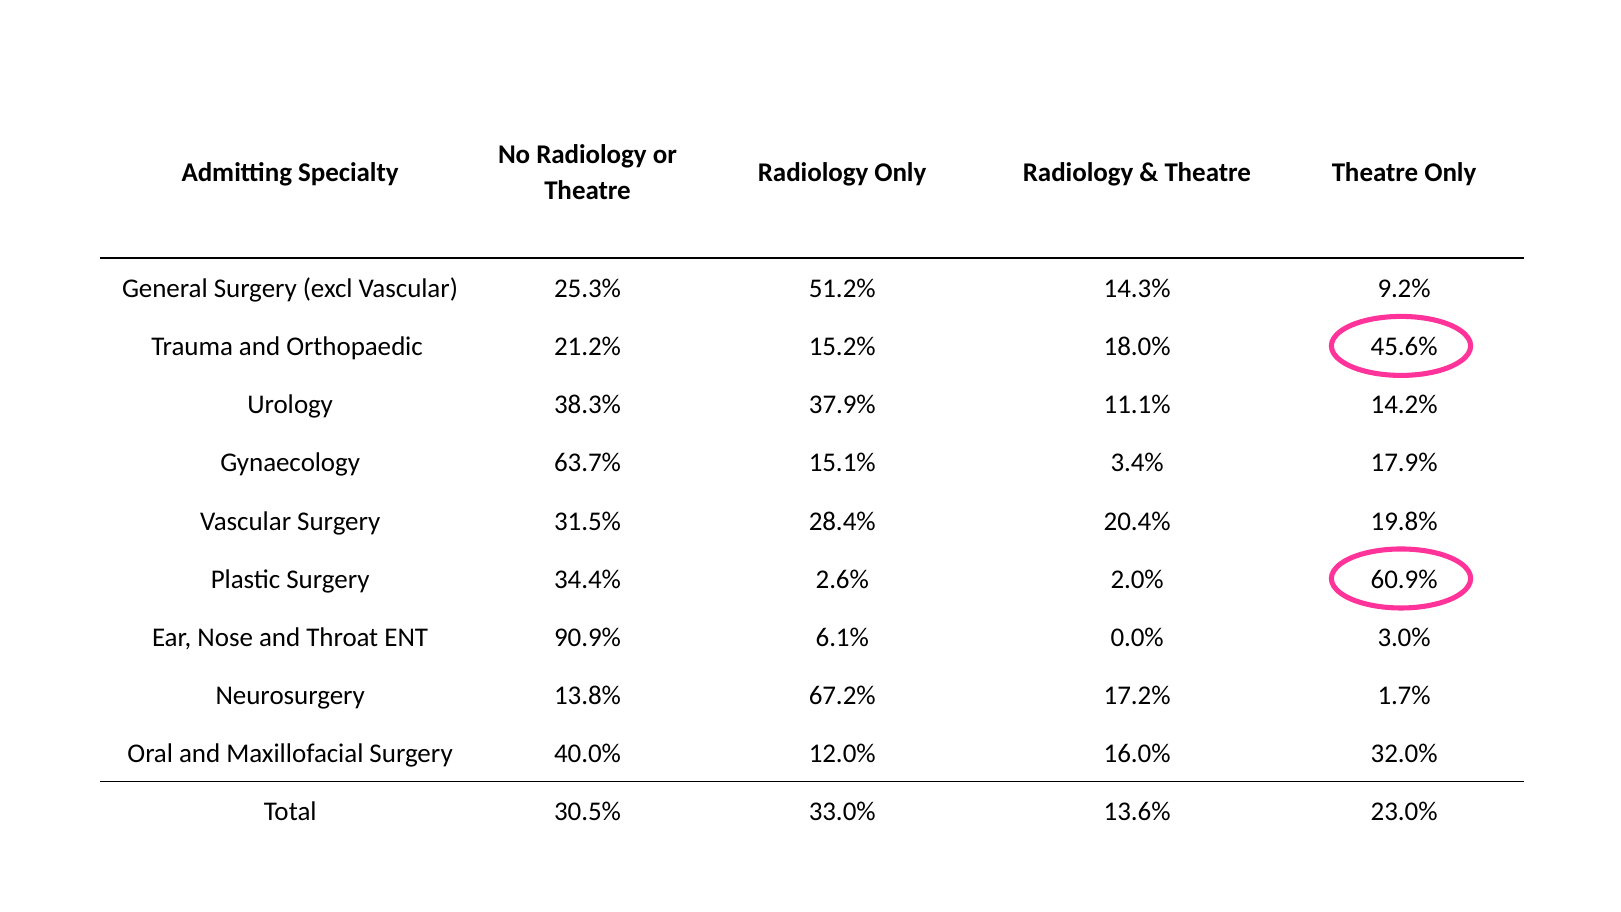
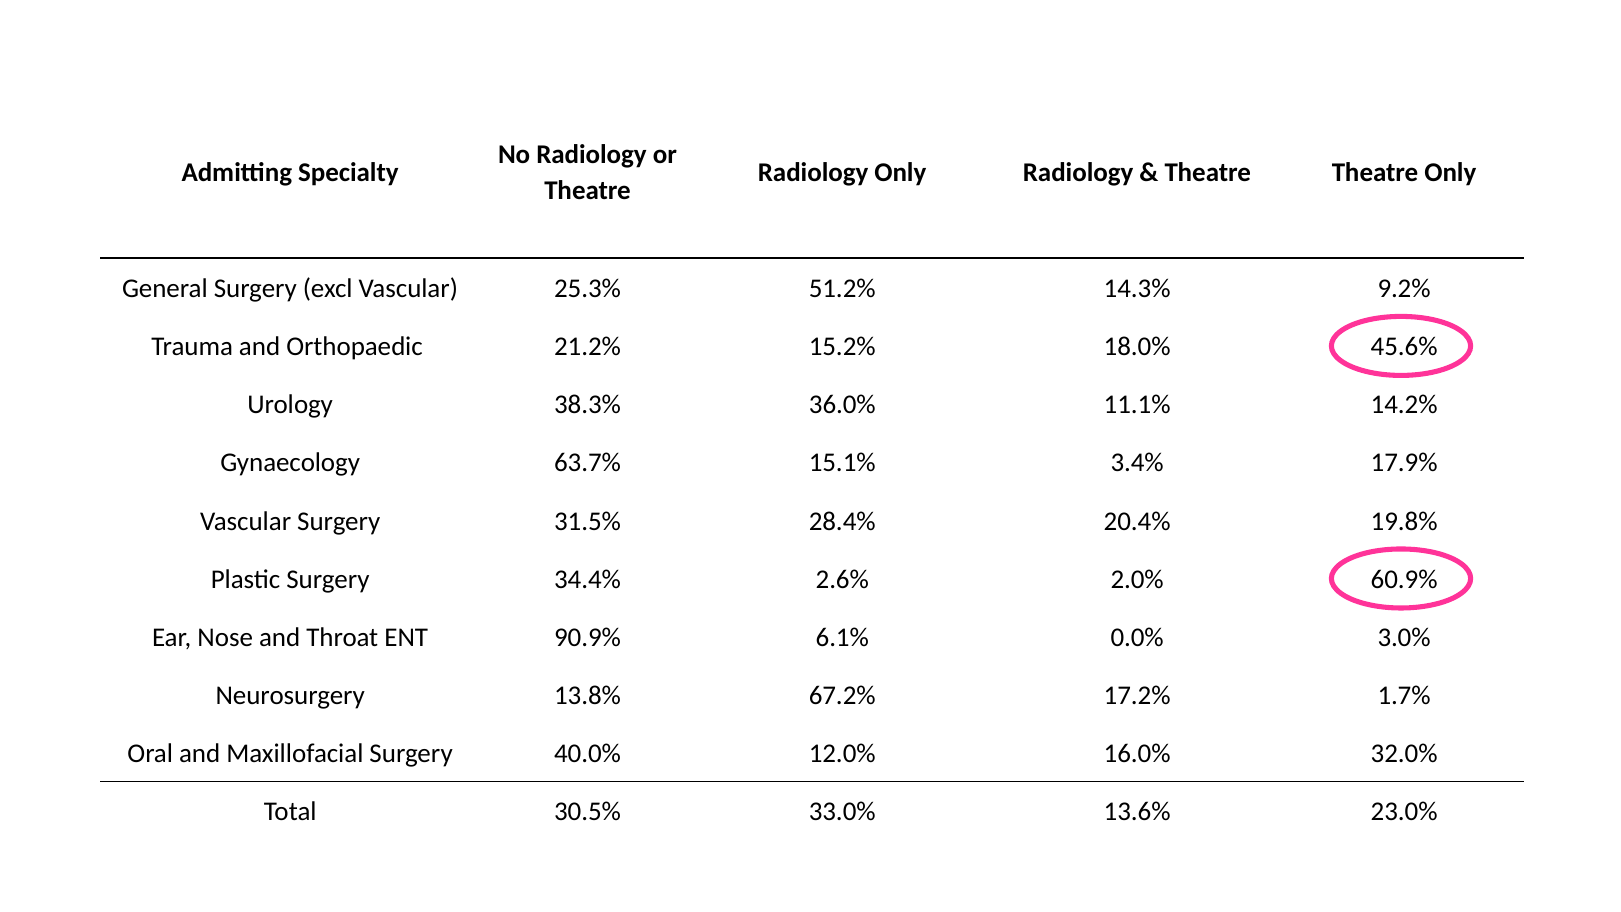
37.9%: 37.9% -> 36.0%
